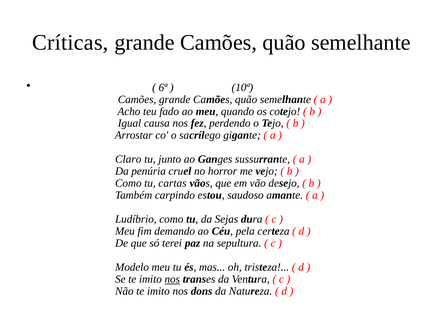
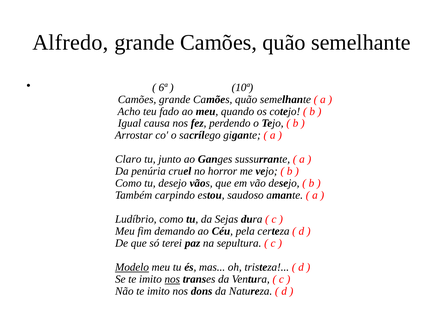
Críticas: Críticas -> Alfredo
tu cartas: cartas -> desejo
Modelo underline: none -> present
